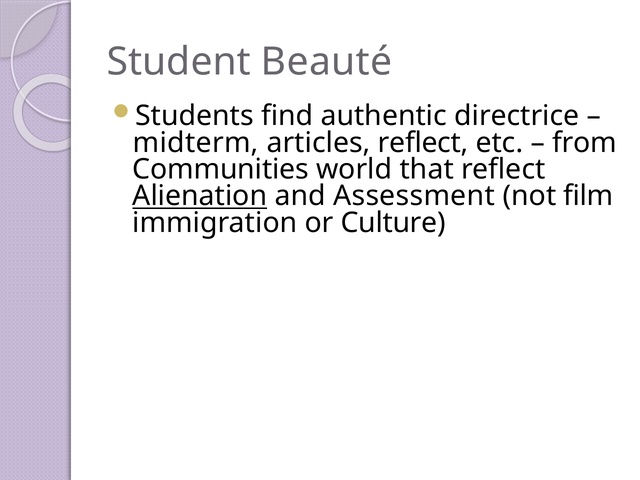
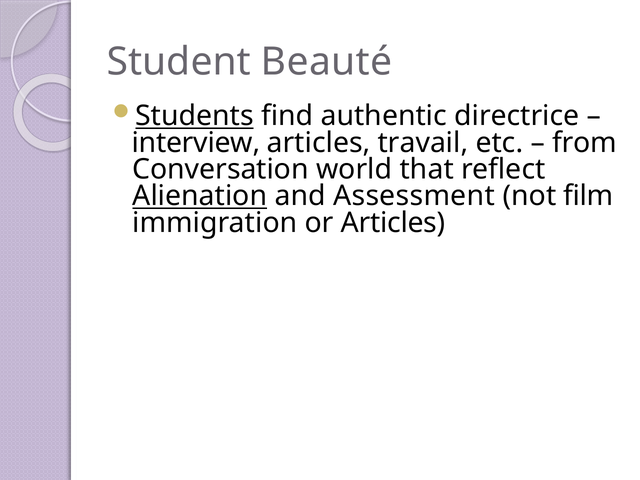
Students underline: none -> present
midterm: midterm -> interview
articles reflect: reflect -> travail
Communities: Communities -> Conversation
or Culture: Culture -> Articles
